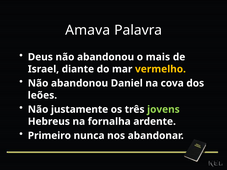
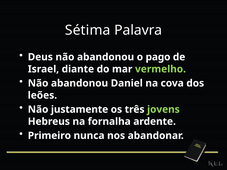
Amava: Amava -> Sétima
mais: mais -> pago
vermelho colour: yellow -> light green
